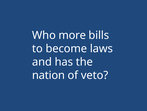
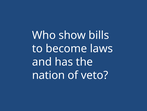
more: more -> show
